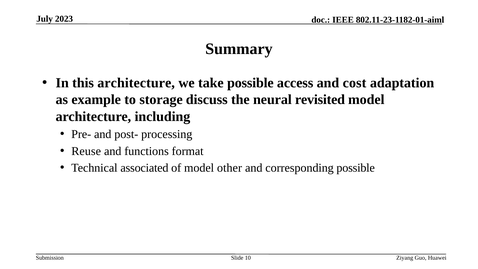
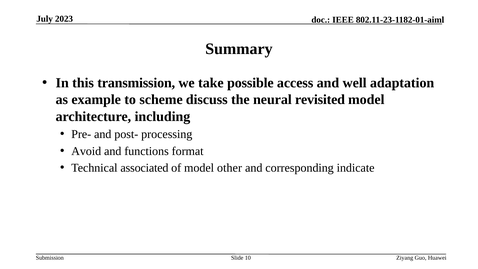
this architecture: architecture -> transmission
cost: cost -> well
storage: storage -> scheme
Reuse: Reuse -> Avoid
corresponding possible: possible -> indicate
